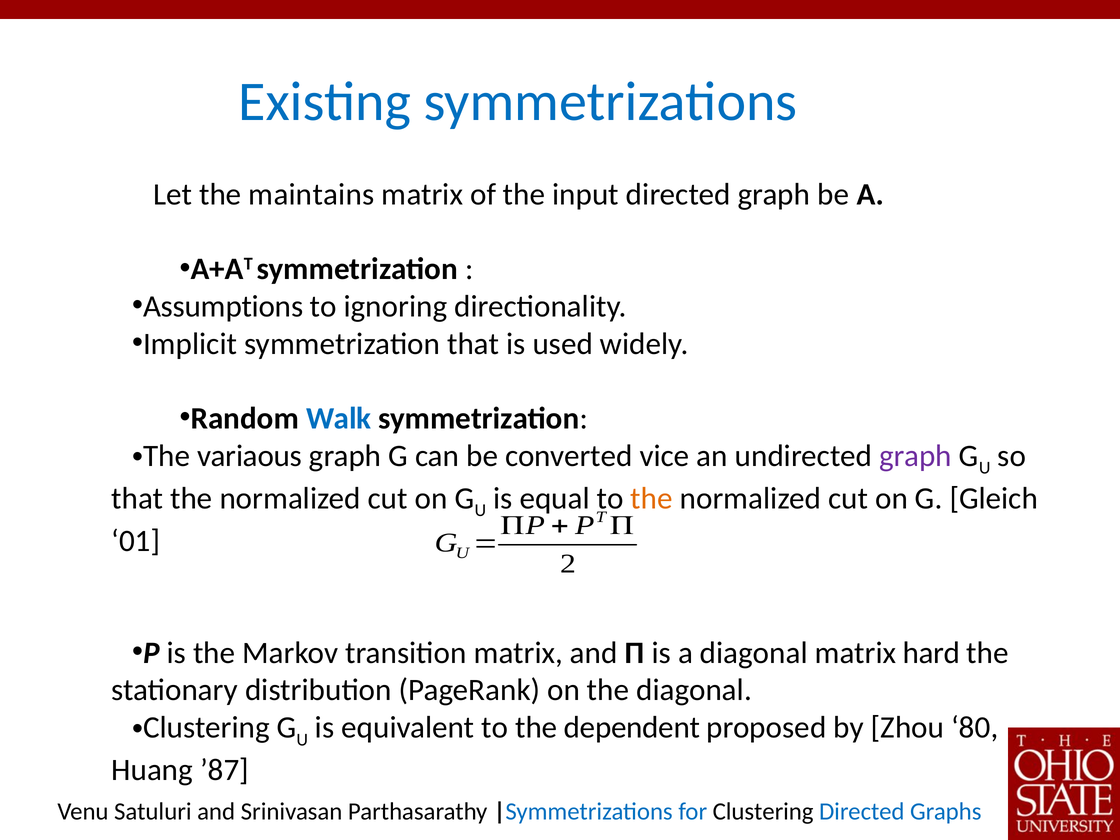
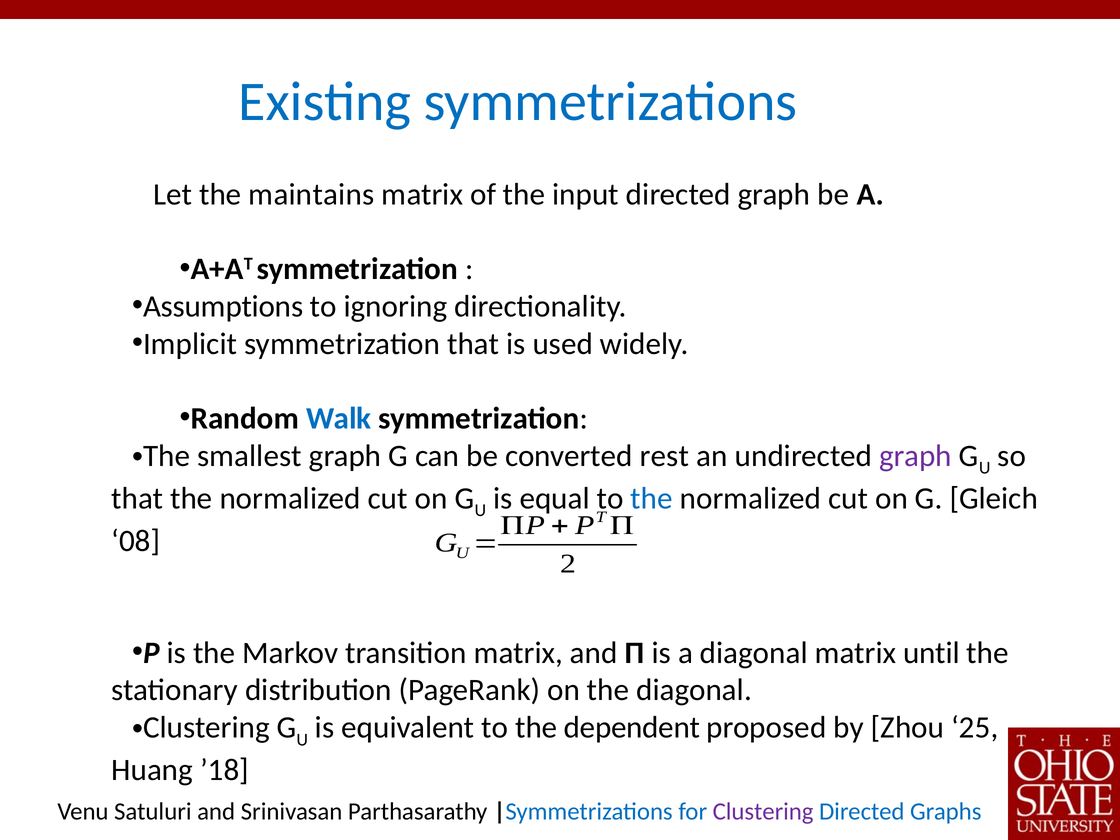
variaous: variaous -> smallest
vice: vice -> rest
the at (652, 498) colour: orange -> blue
01: 01 -> 08
hard: hard -> until
80: 80 -> 25
’87: ’87 -> ’18
Clustering at (763, 811) colour: black -> purple
